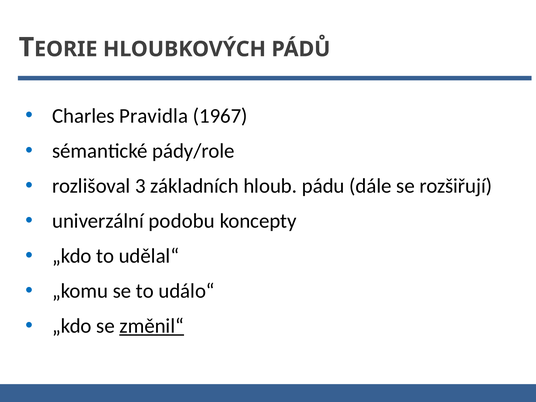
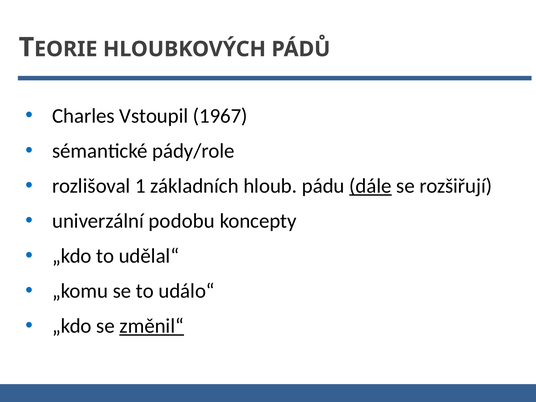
Pravidla: Pravidla -> Vstoupil
3: 3 -> 1
dále underline: none -> present
